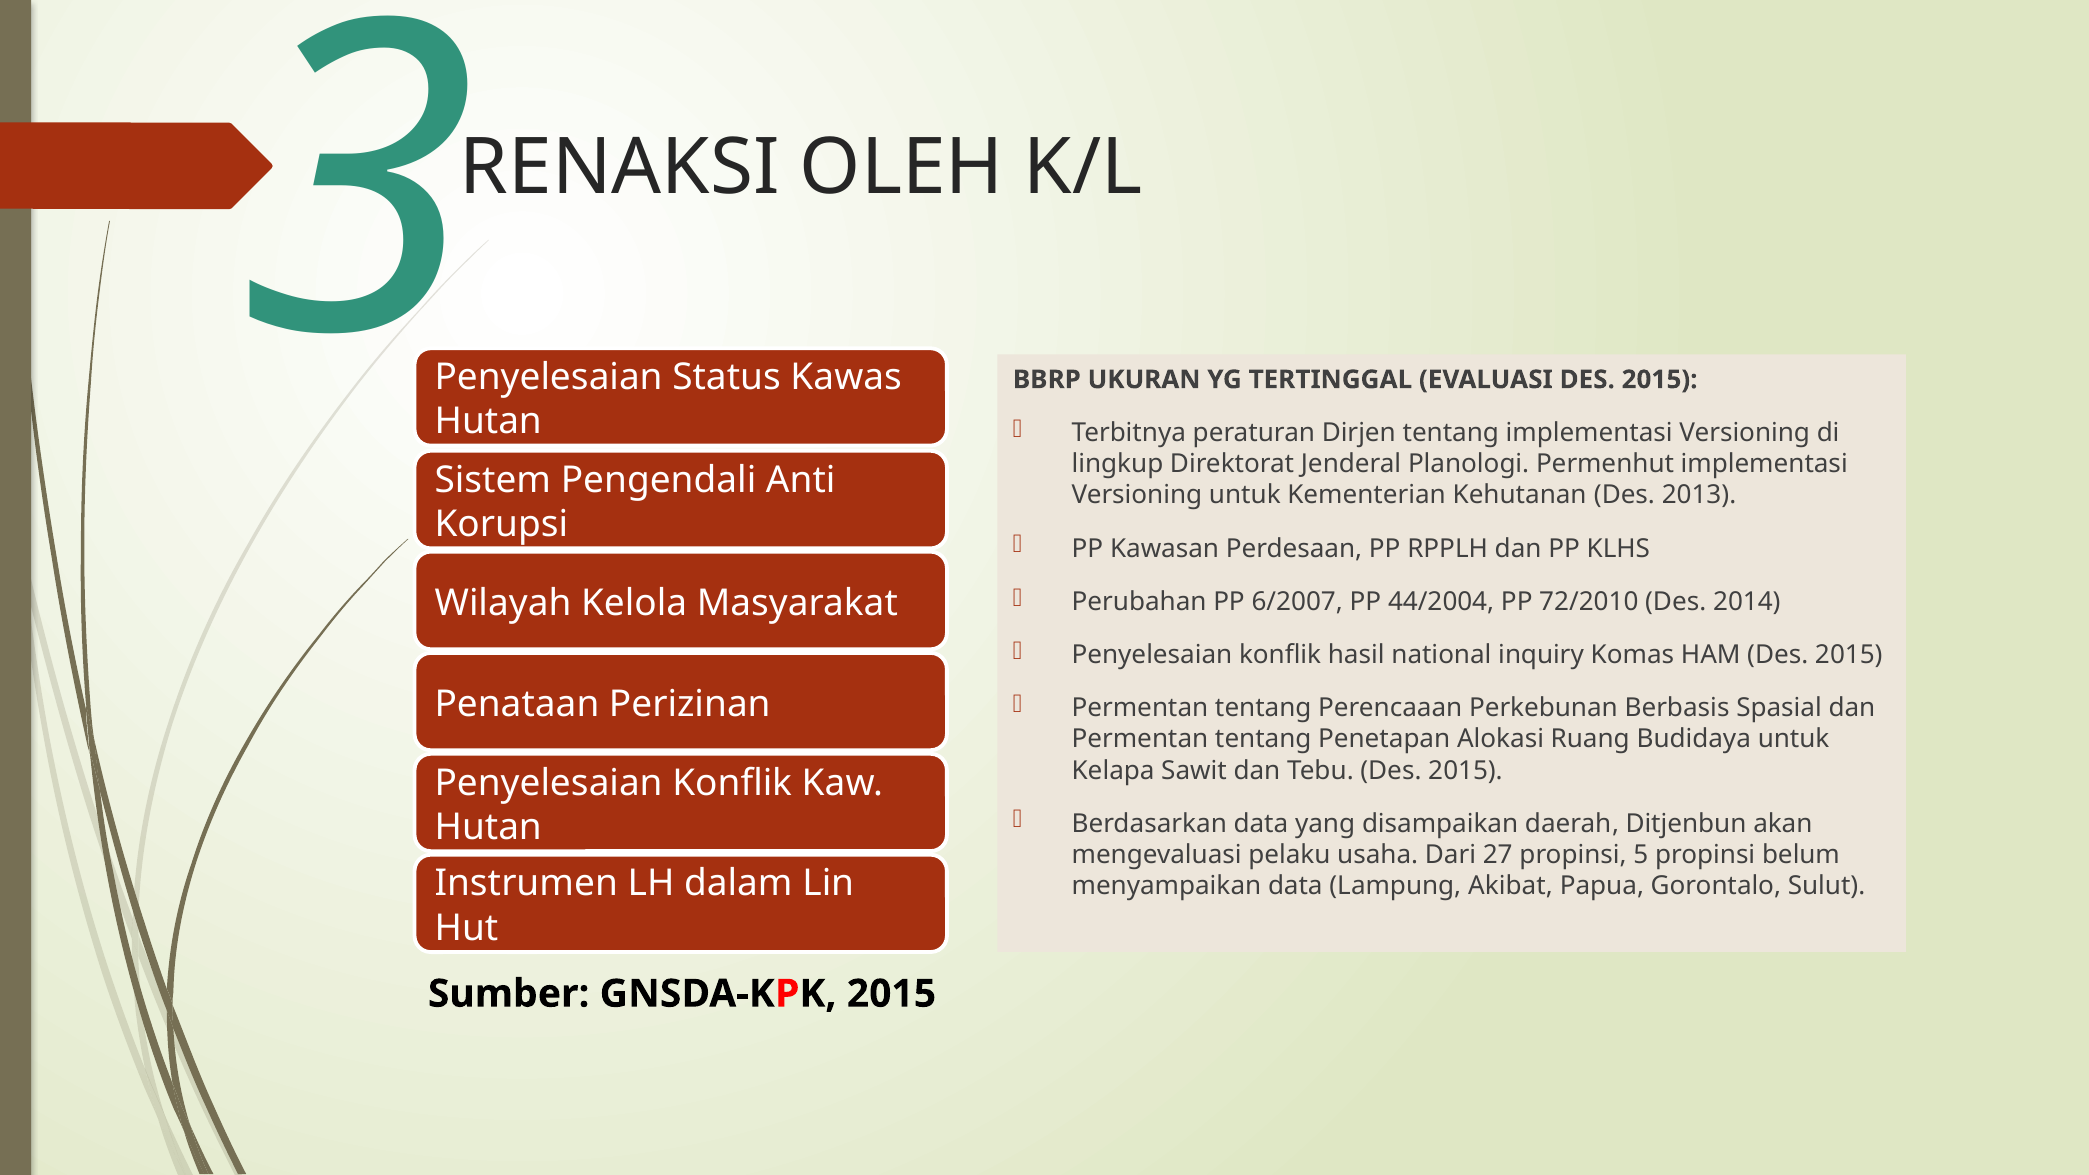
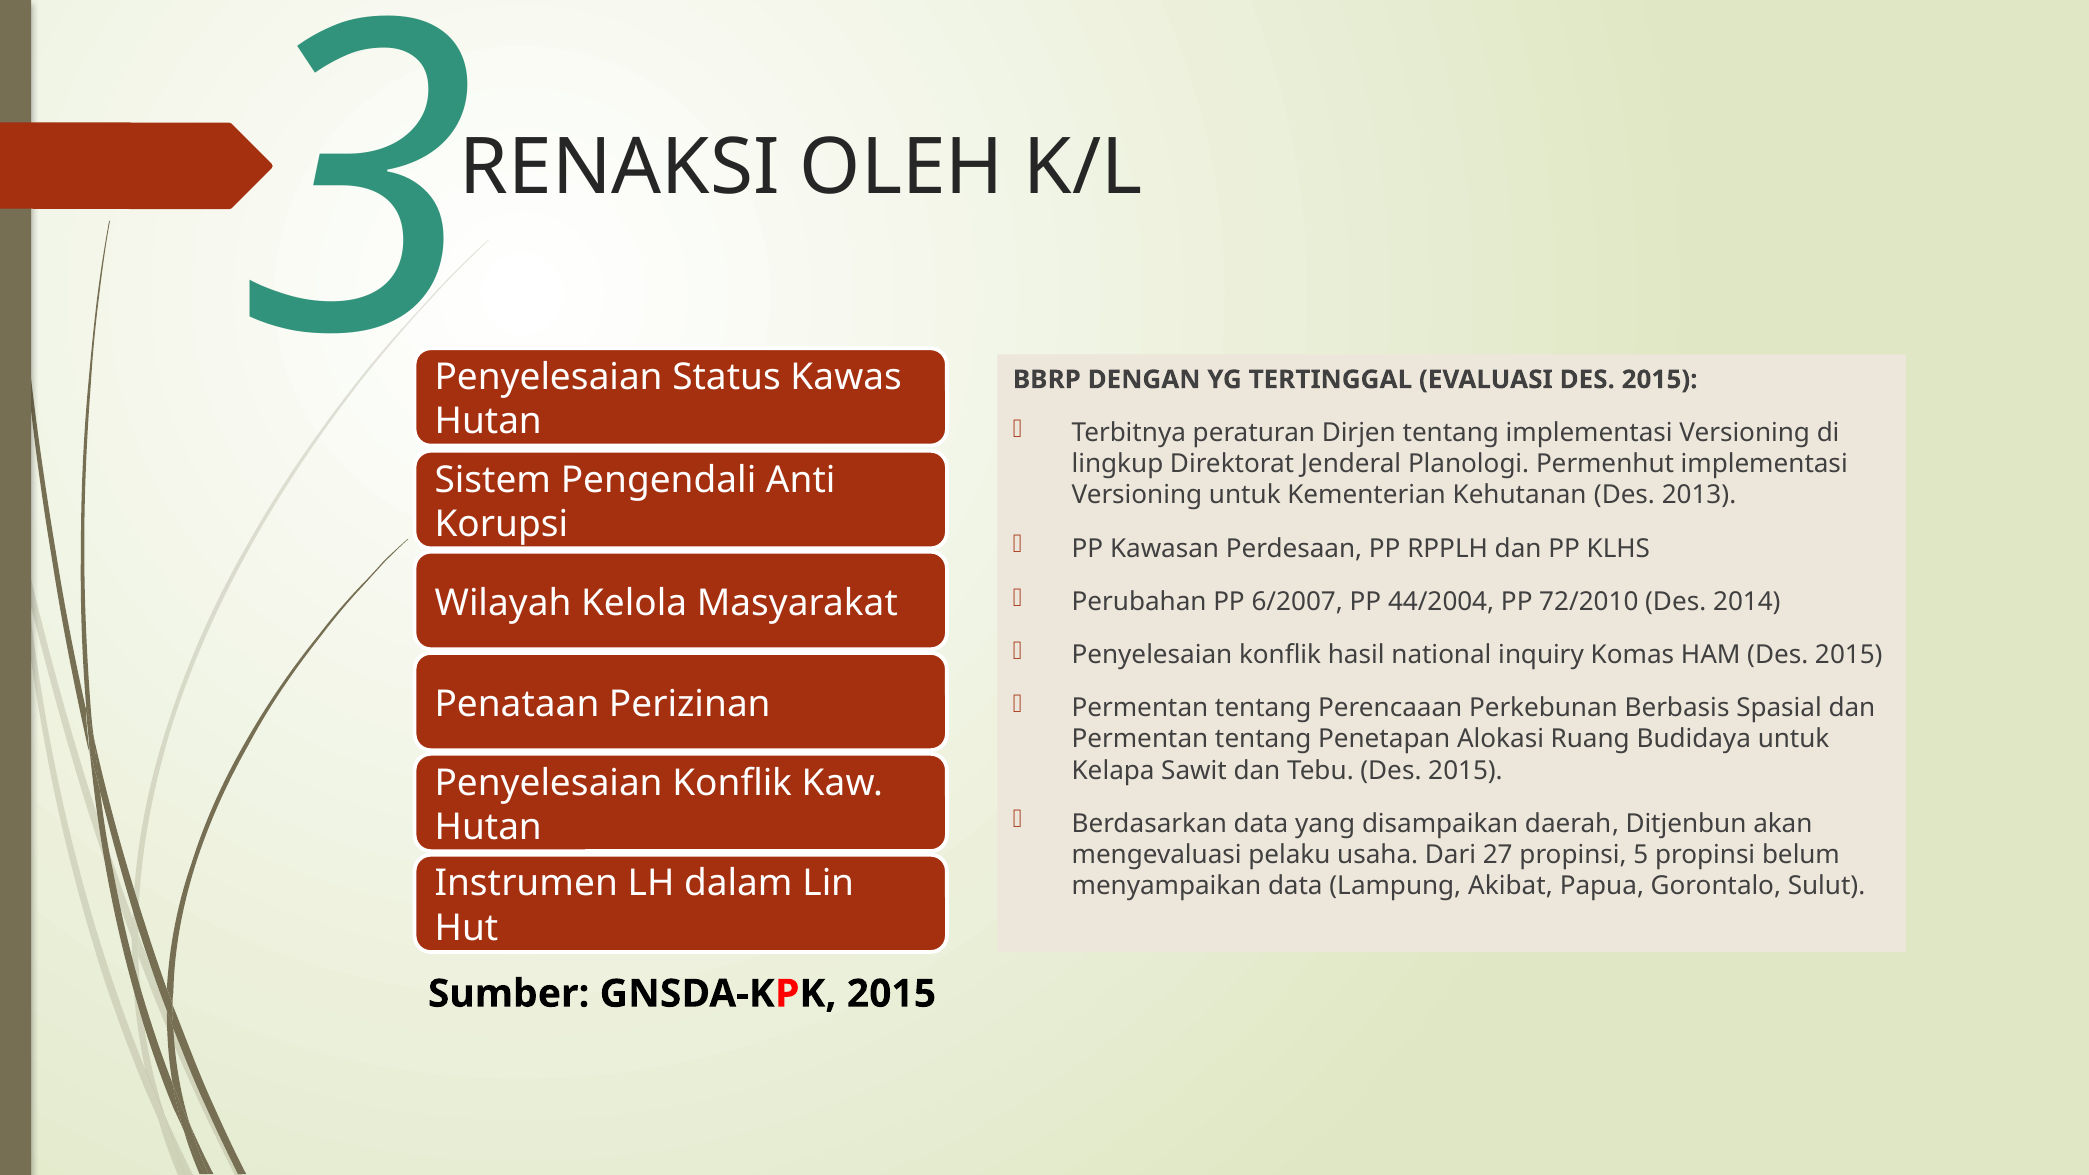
UKURAN: UKURAN -> DENGAN
